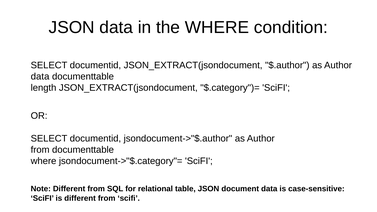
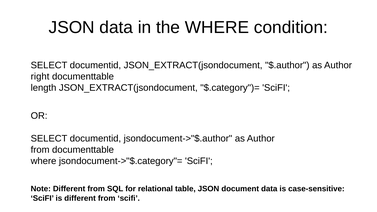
data at (40, 76): data -> right
